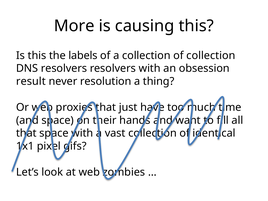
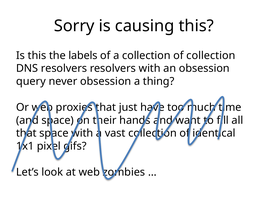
More: More -> Sorry
result: result -> query
never resolution: resolution -> obsession
